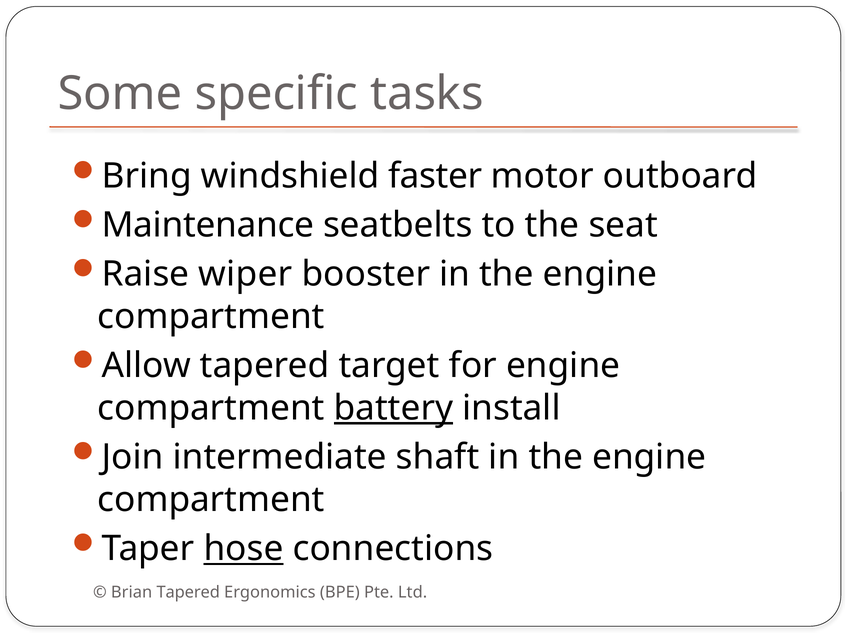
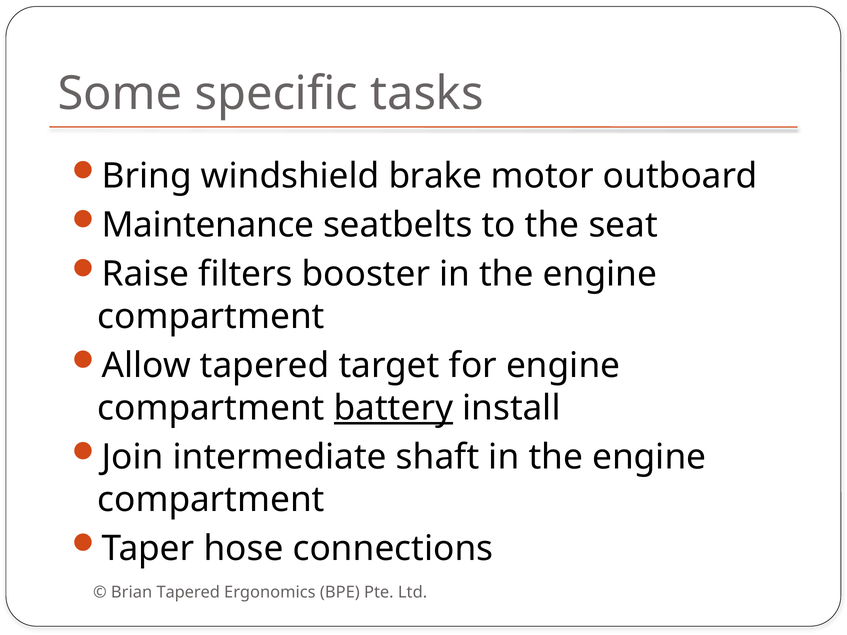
faster: faster -> brake
wiper: wiper -> filters
hose underline: present -> none
